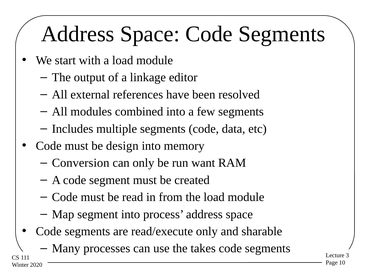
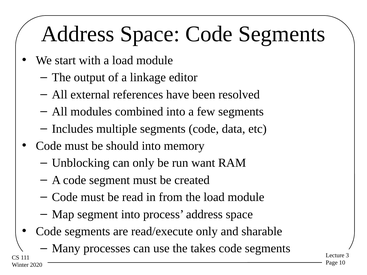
design: design -> should
Conversion: Conversion -> Unblocking
